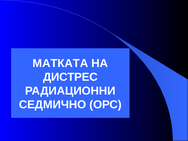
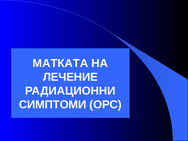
ДИСТРЕС: ДИСТРЕС -> ЛЕЧЕНИЕ
СЕДМИЧНО: СЕДМИЧНО -> СИМПТОМИ
